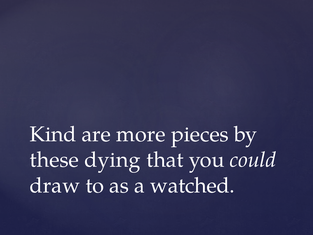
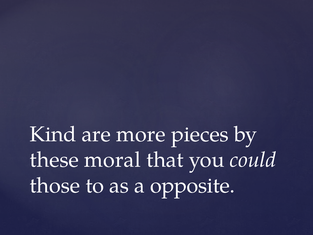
dying: dying -> moral
draw: draw -> those
watched: watched -> opposite
